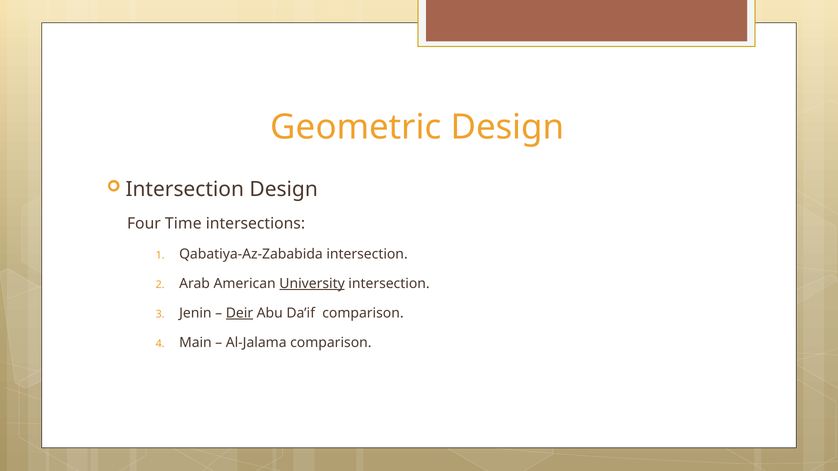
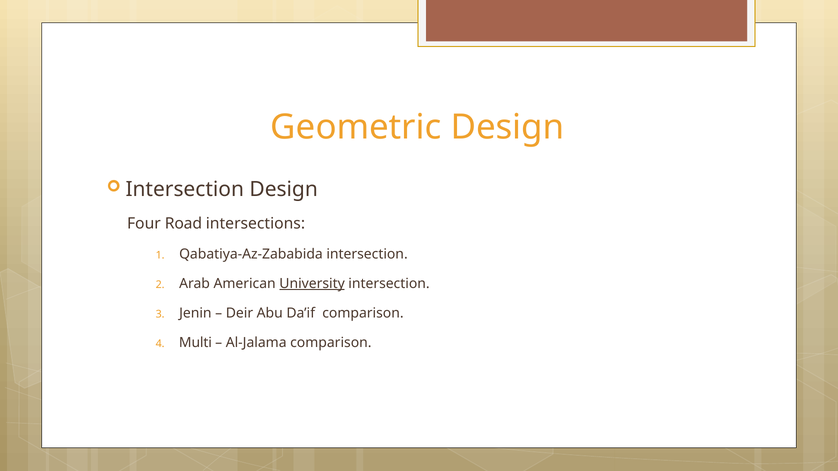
Time: Time -> Road
Deir underline: present -> none
Main: Main -> Multi
